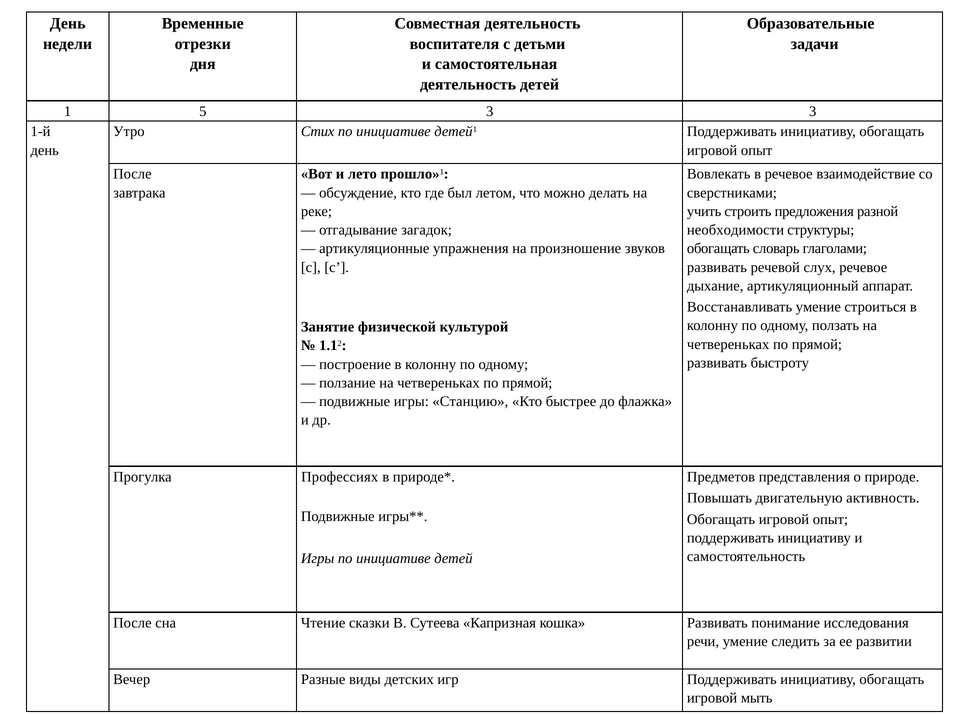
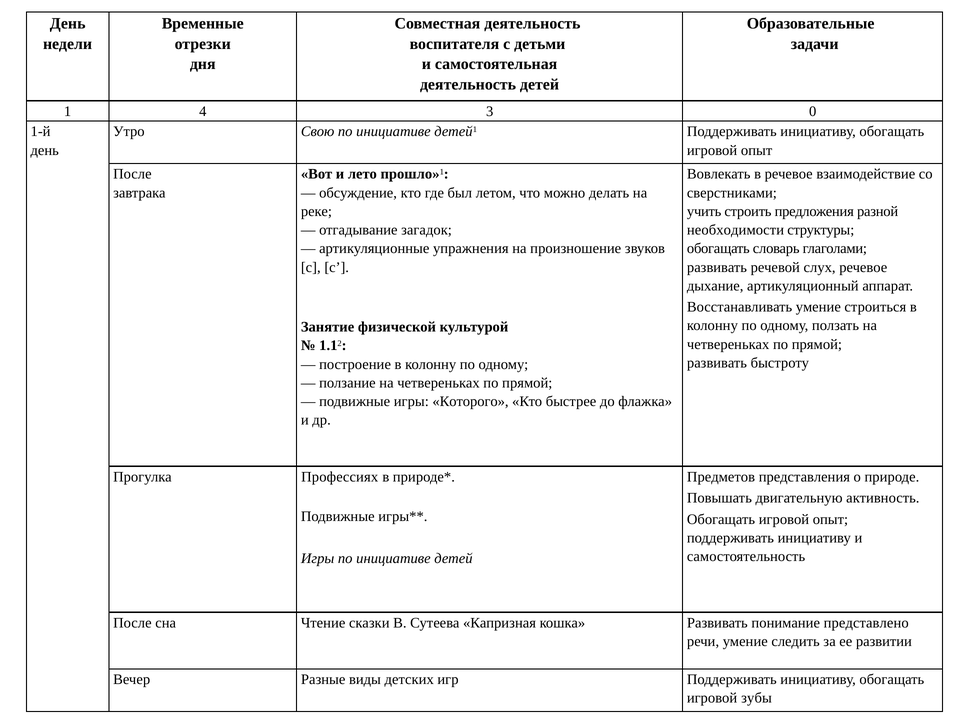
5: 5 -> 4
3 3: 3 -> 0
Стих: Стих -> Свою
Станцию: Станцию -> Которого
исследования: исследования -> представлено
мыть: мыть -> зубы
